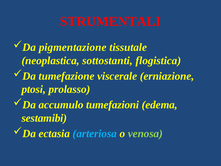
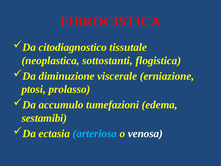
STRUMENTALI: STRUMENTALI -> FIBROCISTICA
pigmentazione: pigmentazione -> citodiagnostico
tumefazione: tumefazione -> diminuzione
venosa colour: light green -> white
